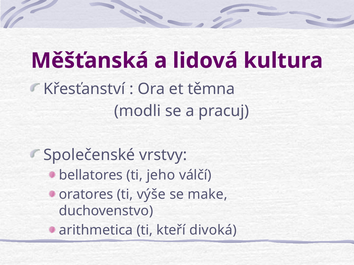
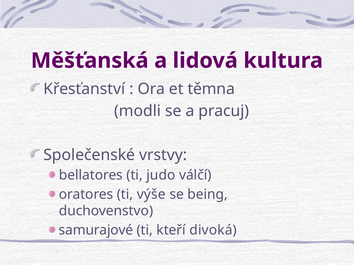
jeho: jeho -> judo
make: make -> being
arithmetica: arithmetica -> samurajové
